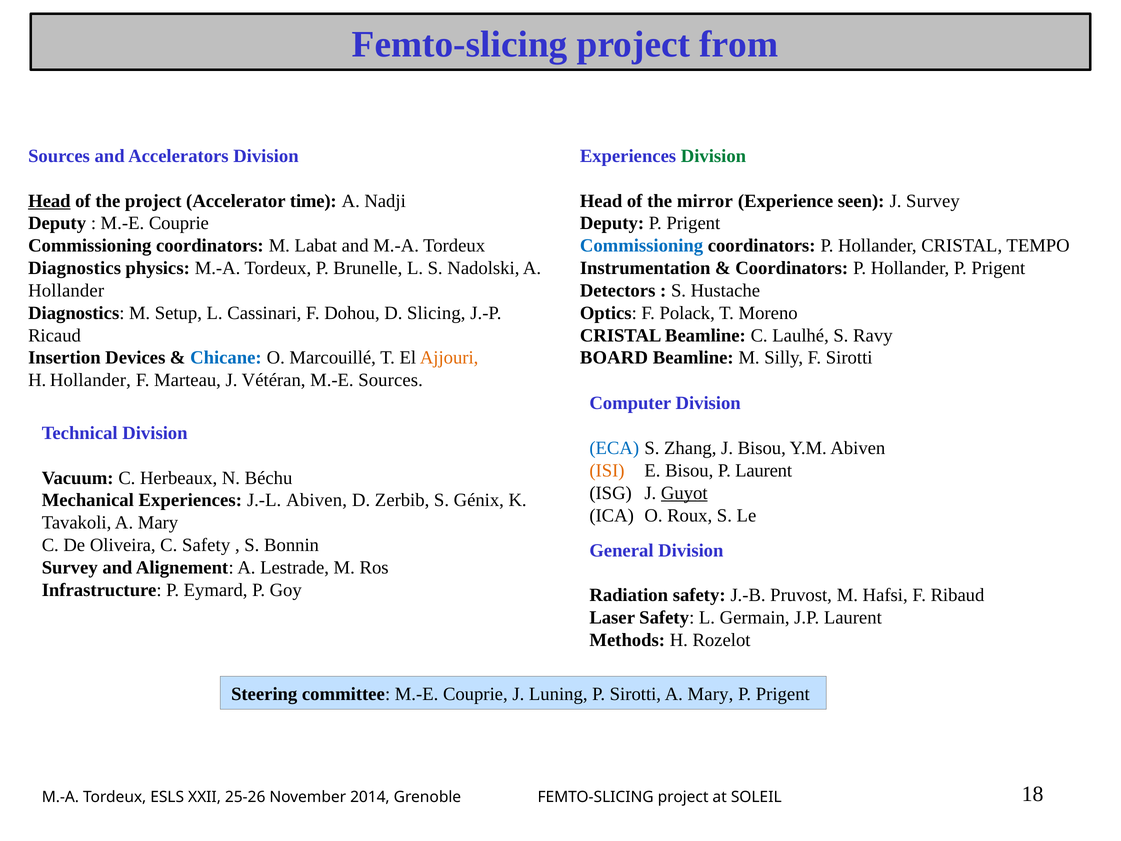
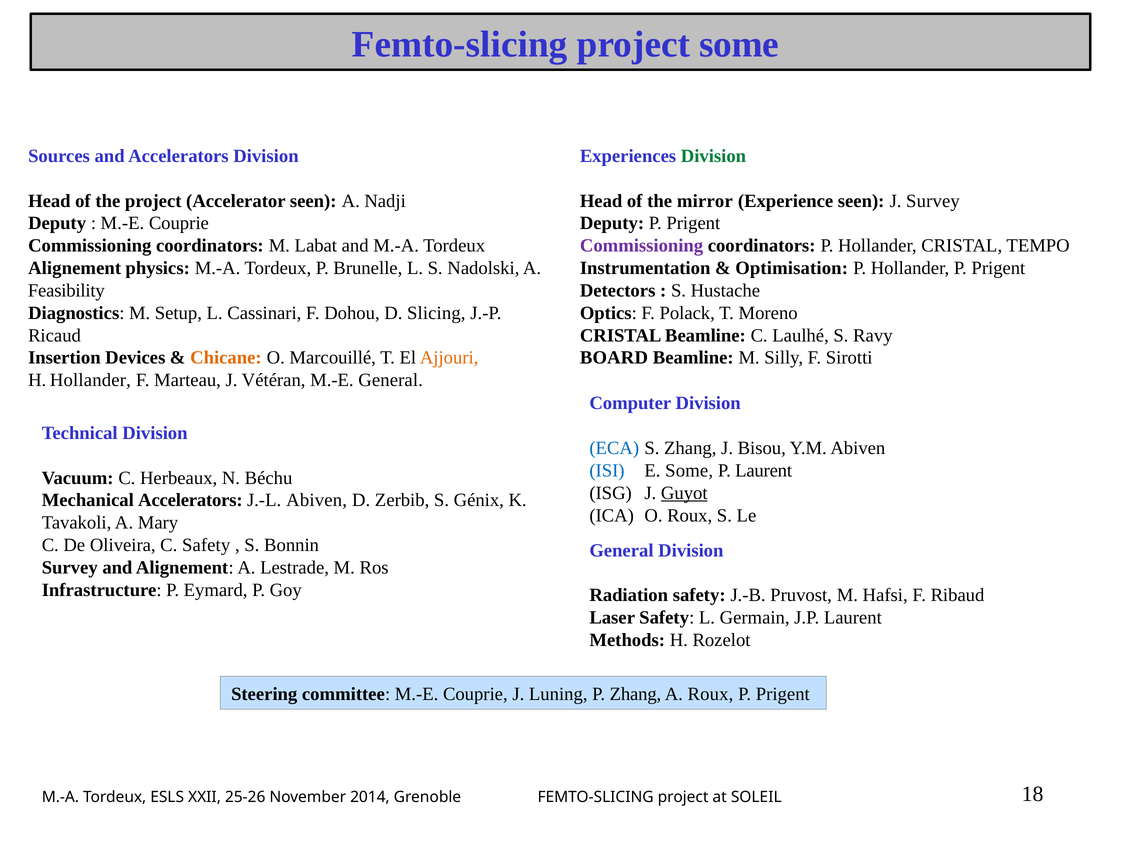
project from: from -> some
Head at (49, 201) underline: present -> none
Accelerator time: time -> seen
Commissioning at (642, 246) colour: blue -> purple
Diagnostics at (75, 268): Diagnostics -> Alignement
Coordinators at (792, 268): Coordinators -> Optimisation
Hollander at (66, 290): Hollander -> Feasibility
Chicane colour: blue -> orange
M.-E Sources: Sources -> General
ISI colour: orange -> blue
E Bisou: Bisou -> Some
Mechanical Experiences: Experiences -> Accelerators
P Sirotti: Sirotti -> Zhang
Mary at (710, 694): Mary -> Roux
